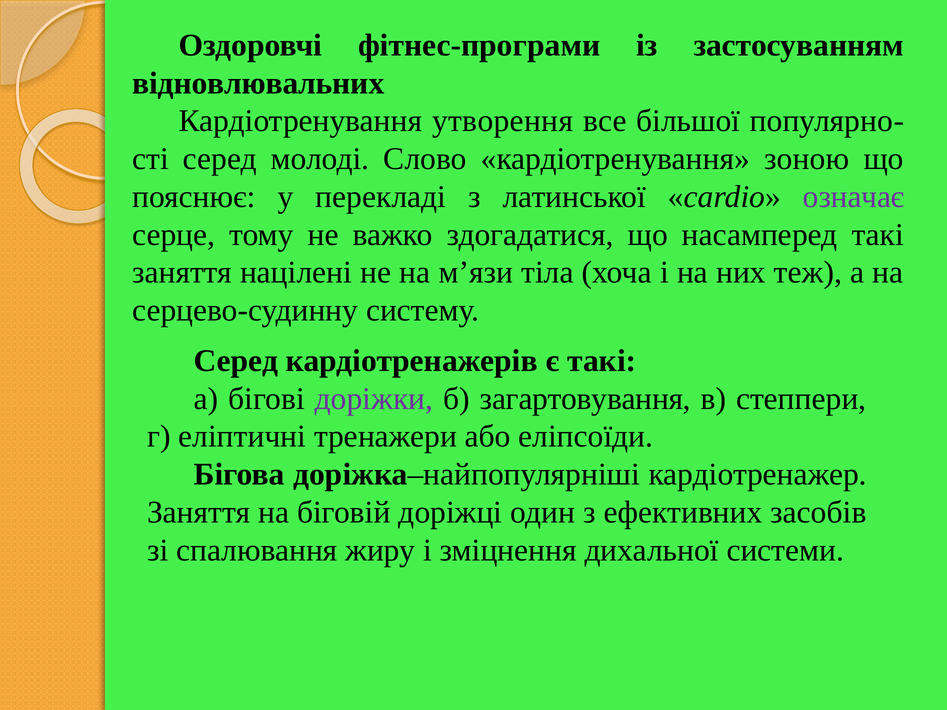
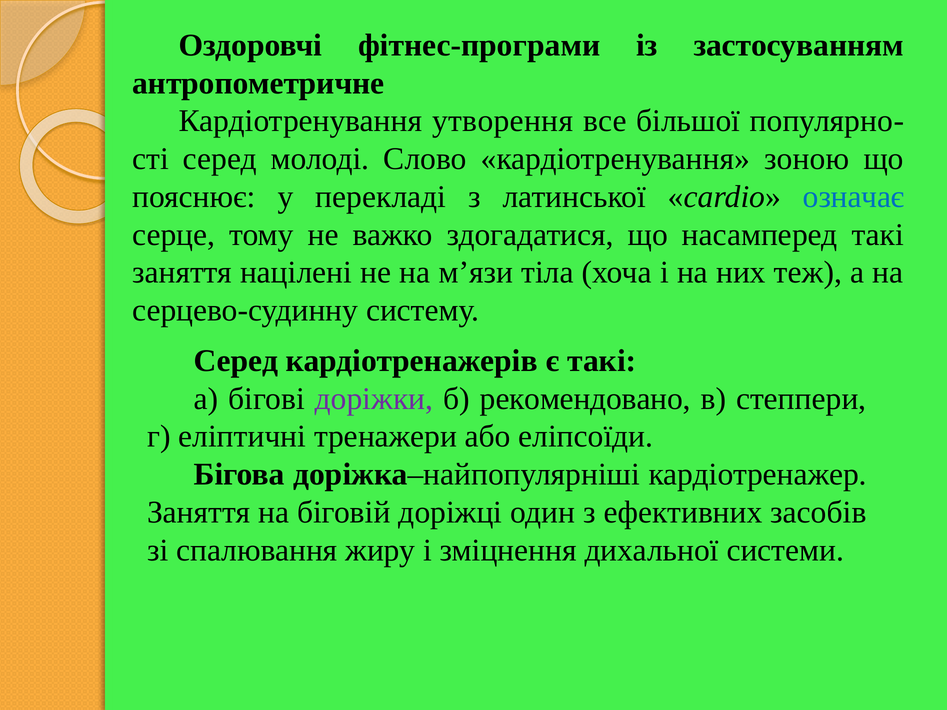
відновлювальних: відновлювальних -> антропометричне
означає colour: purple -> blue
загартовування: загартовування -> рекомендовано
